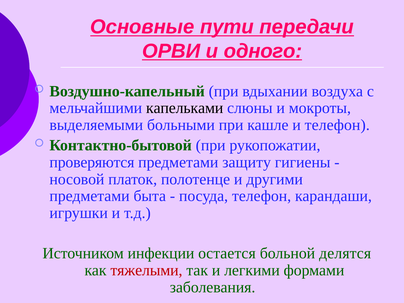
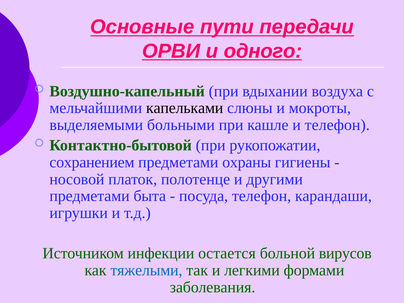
проверяются: проверяются -> сохранением
защиту: защиту -> охраны
делятся: делятся -> вирусов
тяжелыми colour: red -> blue
